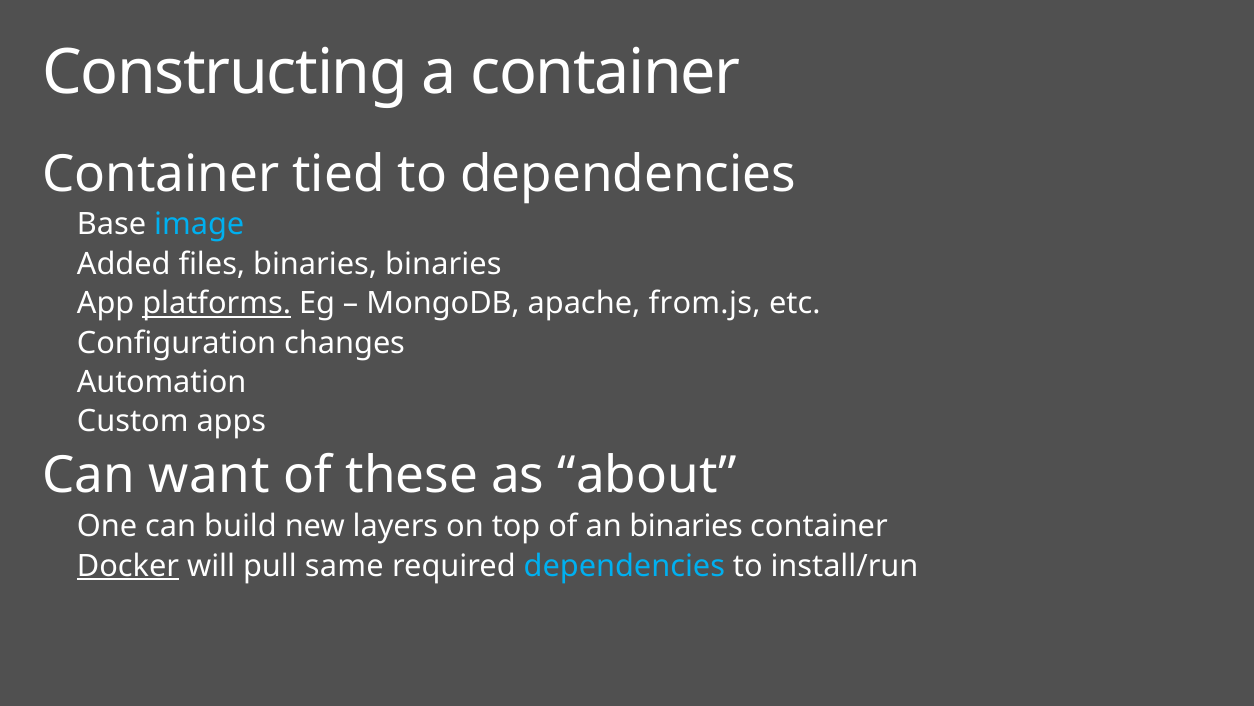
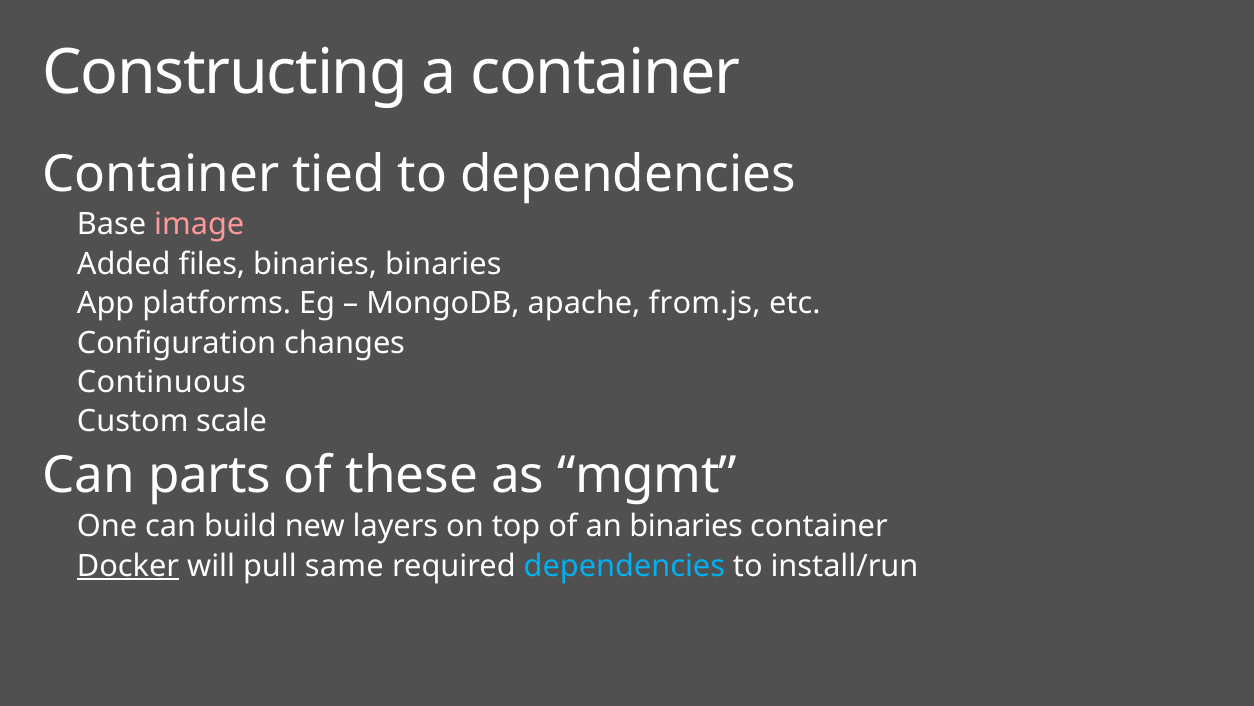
image colour: light blue -> pink
platforms underline: present -> none
Automation: Automation -> Continuous
apps: apps -> scale
want: want -> parts
about: about -> mgmt
